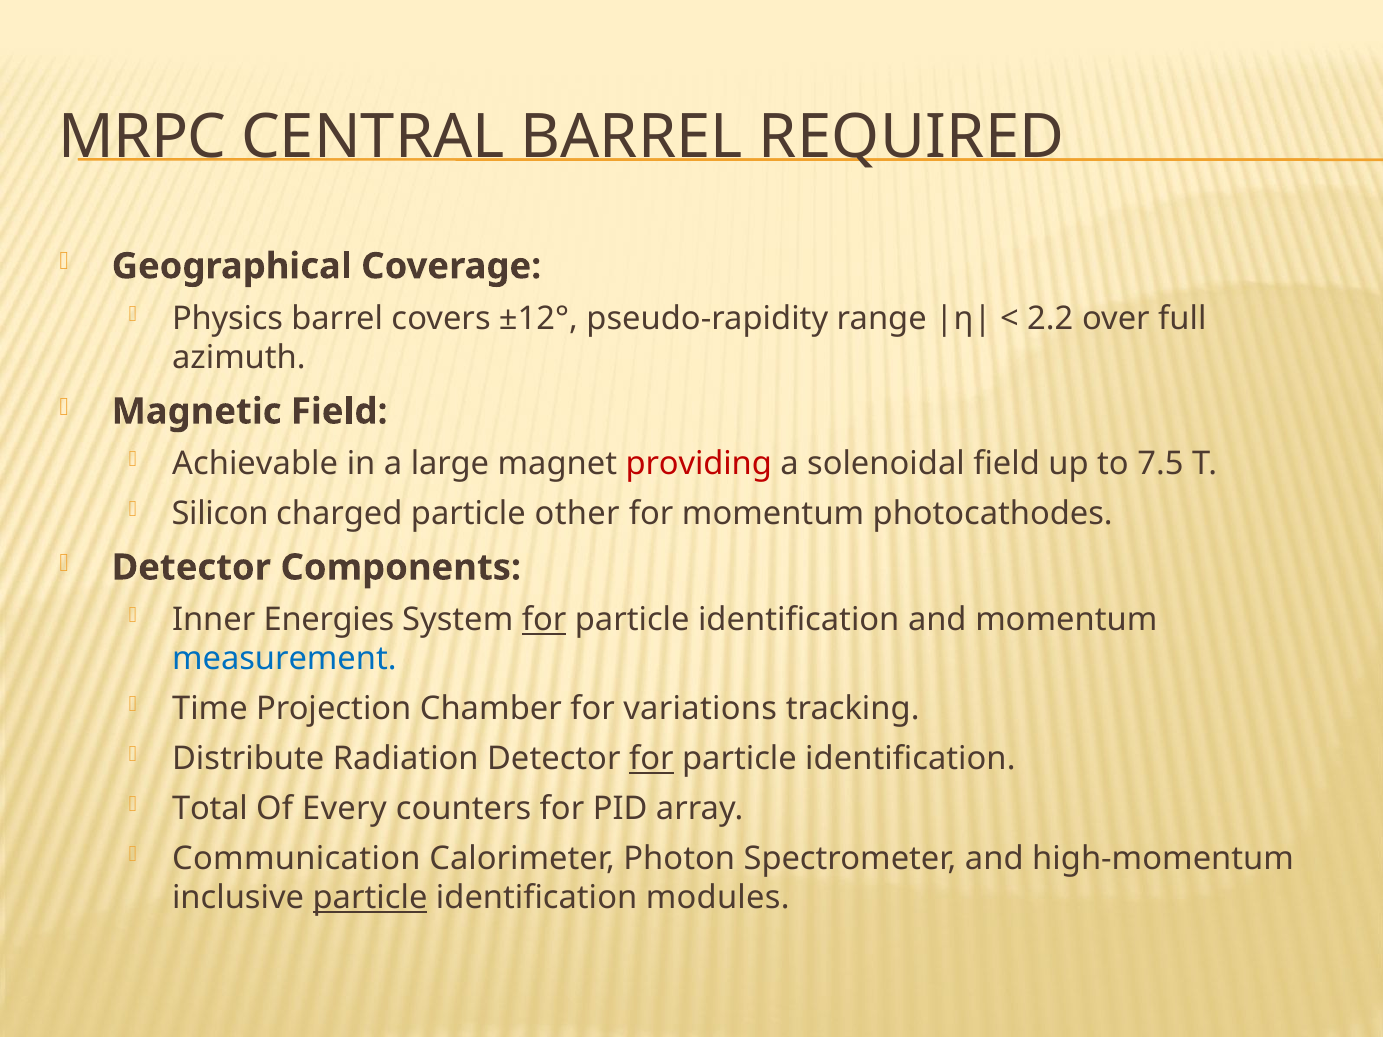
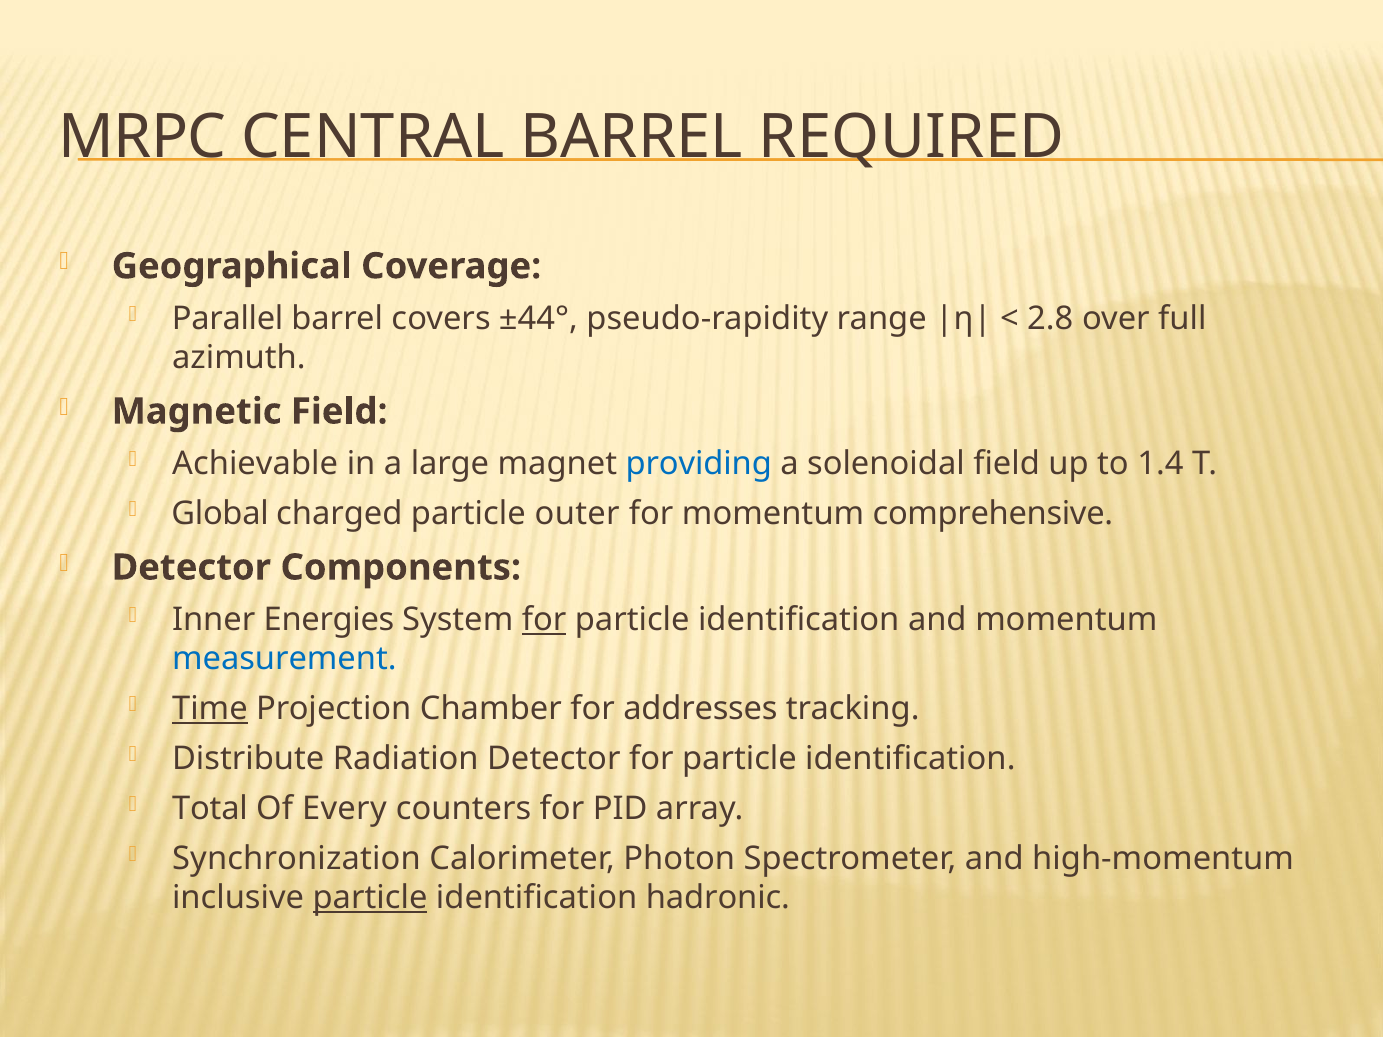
Physics: Physics -> Parallel
±12°: ±12° -> ±44°
2.2: 2.2 -> 2.8
providing colour: red -> blue
7.5: 7.5 -> 1.4
Silicon: Silicon -> Global
other: other -> outer
photocathodes: photocathodes -> comprehensive
Time underline: none -> present
variations: variations -> addresses
for at (651, 759) underline: present -> none
Communication: Communication -> Synchronization
modules: modules -> hadronic
